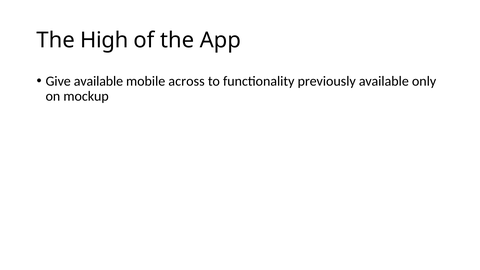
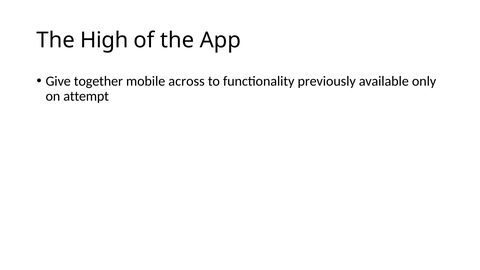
Give available: available -> together
mockup: mockup -> attempt
